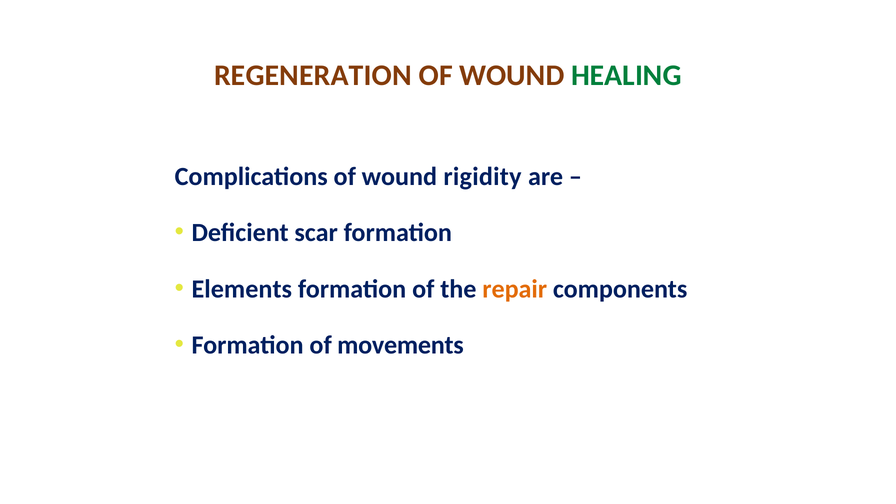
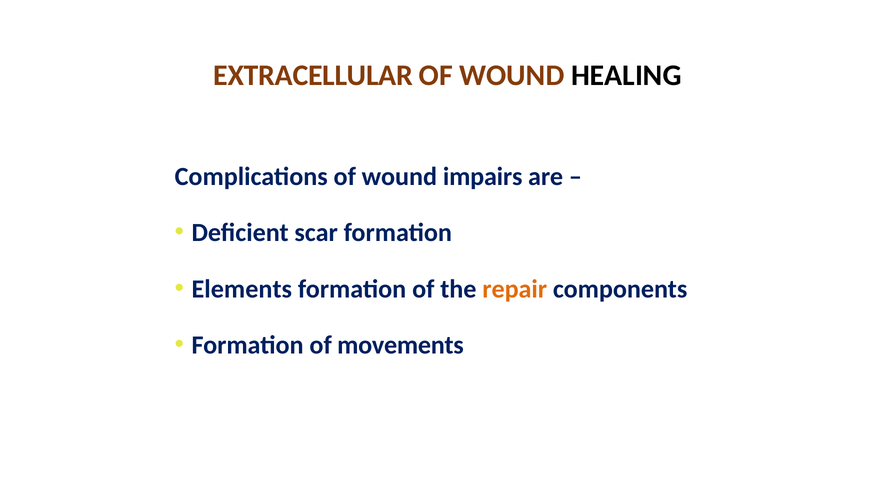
REGENERATION: REGENERATION -> EXTRACELLULAR
HEALING colour: green -> black
rigidity: rigidity -> impairs
